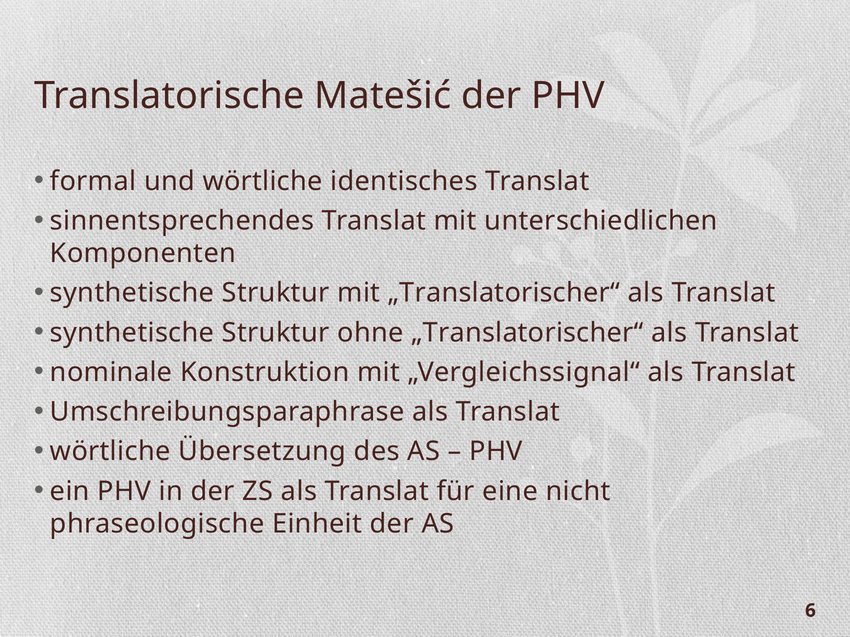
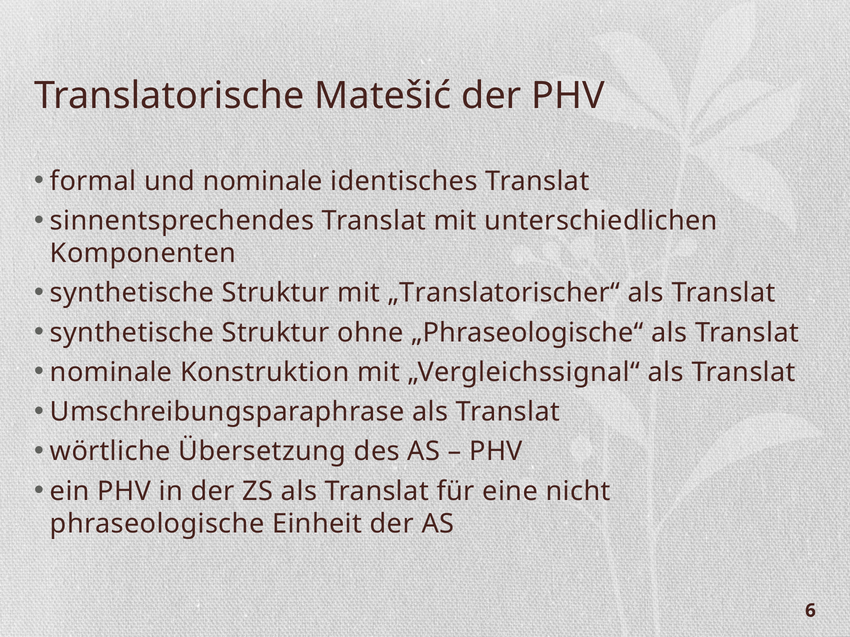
und wörtliche: wörtliche -> nominale
ohne „Translatorischer“: „Translatorischer“ -> „Phraseologische“
